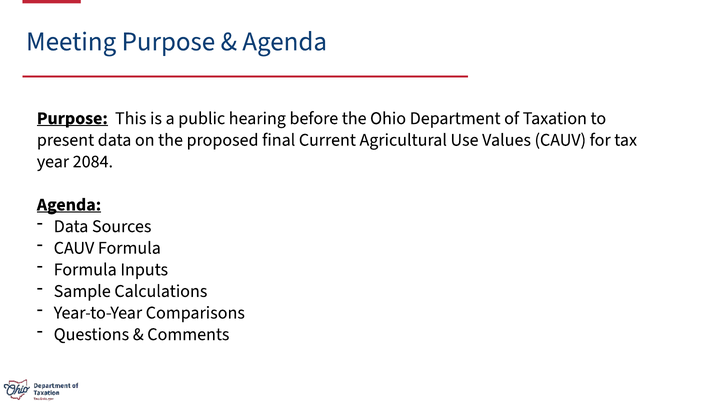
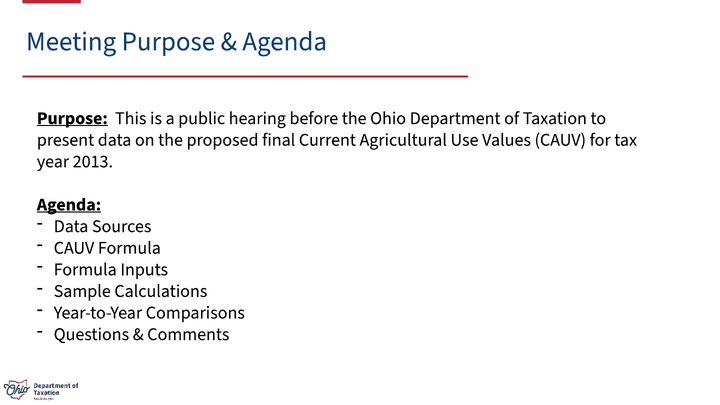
2084: 2084 -> 2013
